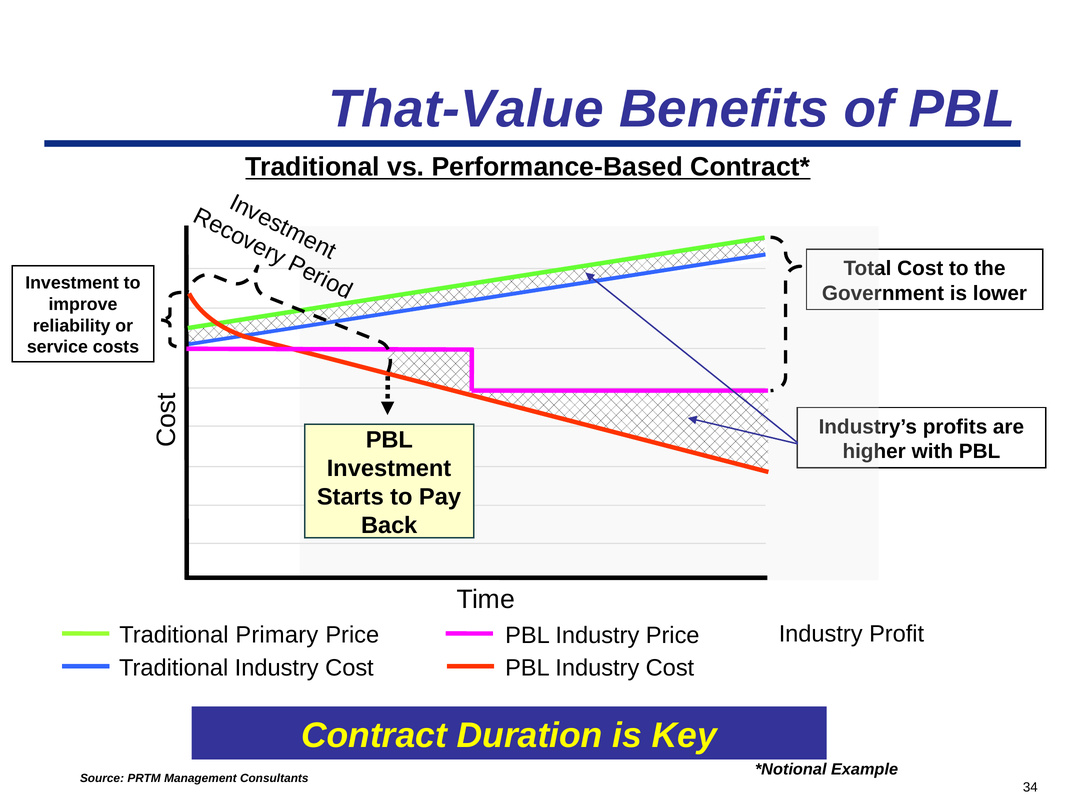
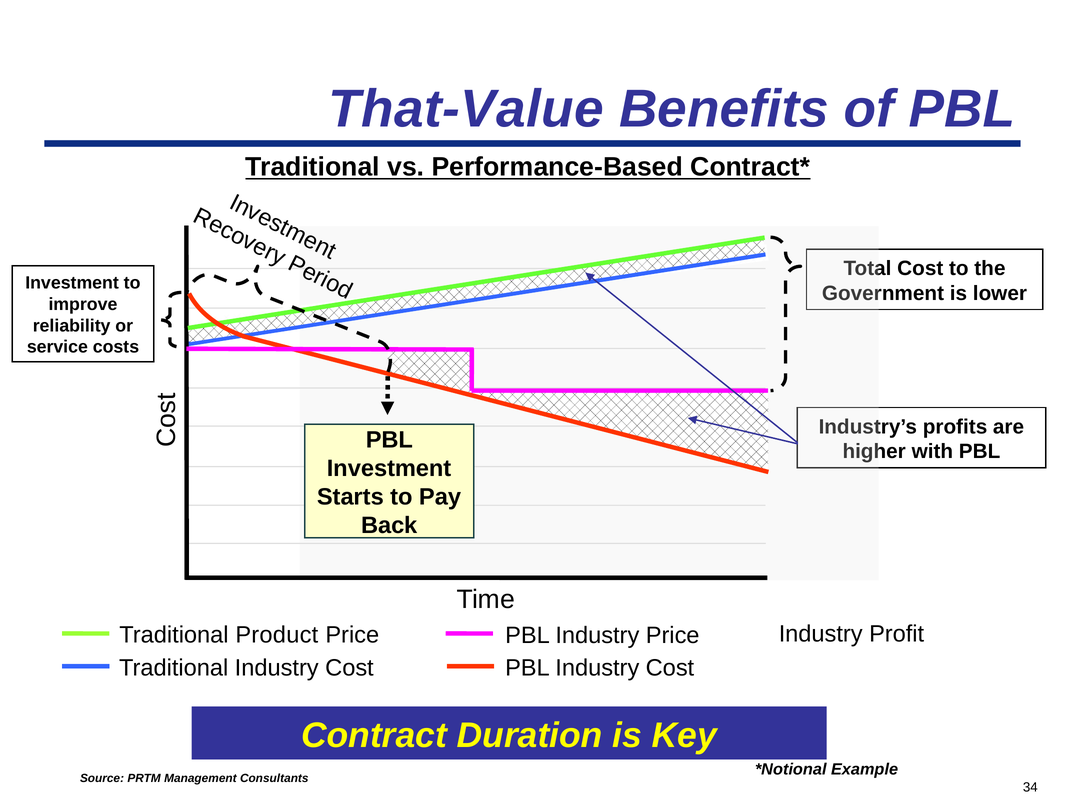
Primary: Primary -> Product
